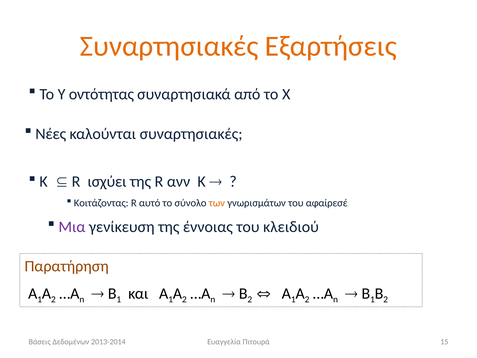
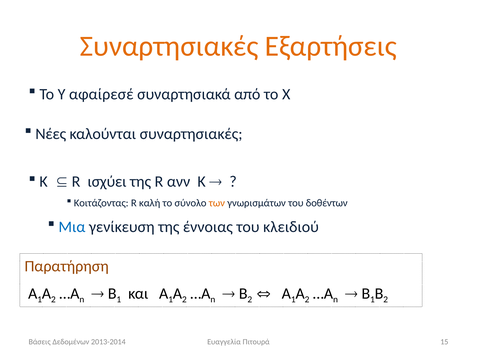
οντότητας: οντότητας -> αφαίρεσέ
αυτό: αυτό -> καλή
αφαίρεσέ: αφαίρεσέ -> δοθέντων
Μια colour: purple -> blue
